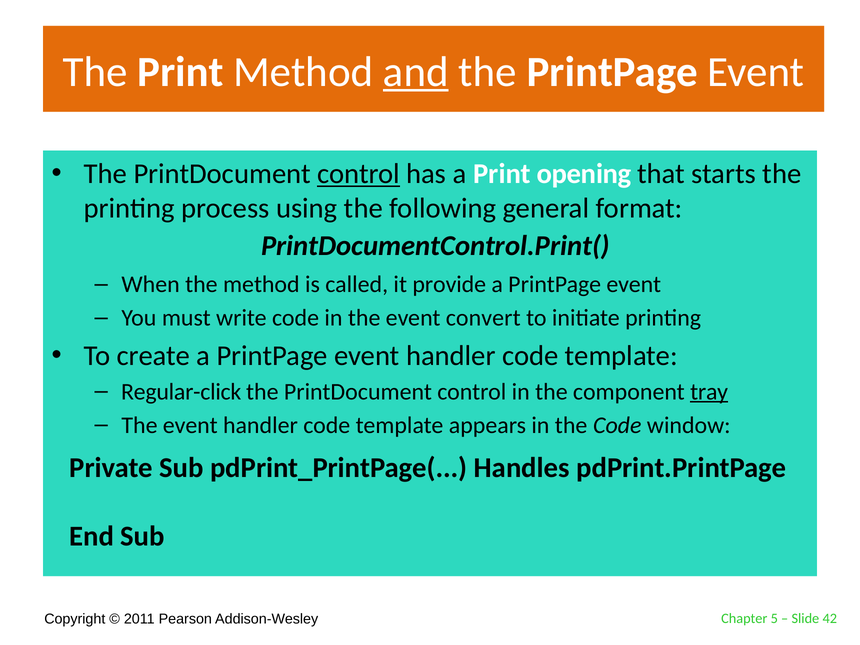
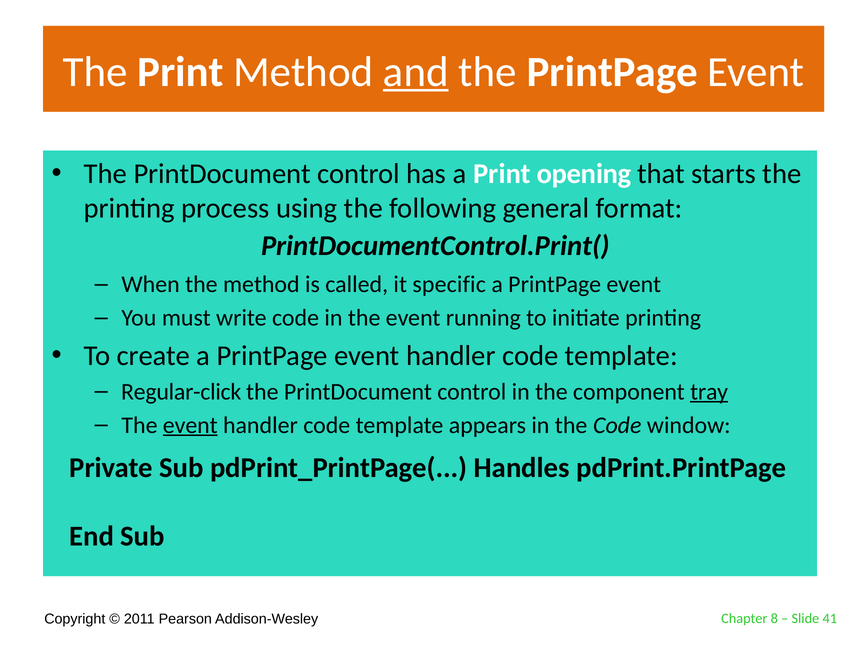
control at (359, 174) underline: present -> none
provide: provide -> specific
convert: convert -> running
event at (190, 425) underline: none -> present
5: 5 -> 8
42: 42 -> 41
